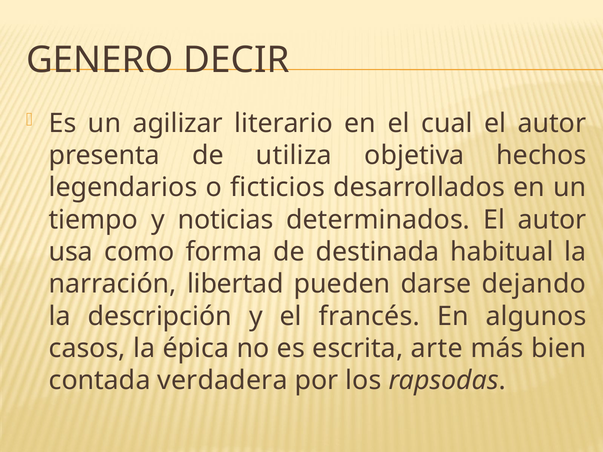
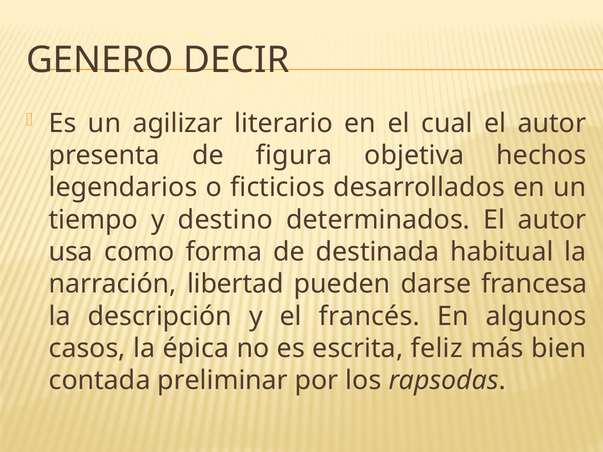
utiliza: utiliza -> figura
noticias: noticias -> destino
dejando: dejando -> francesa
arte: arte -> feliz
verdadera: verdadera -> preliminar
